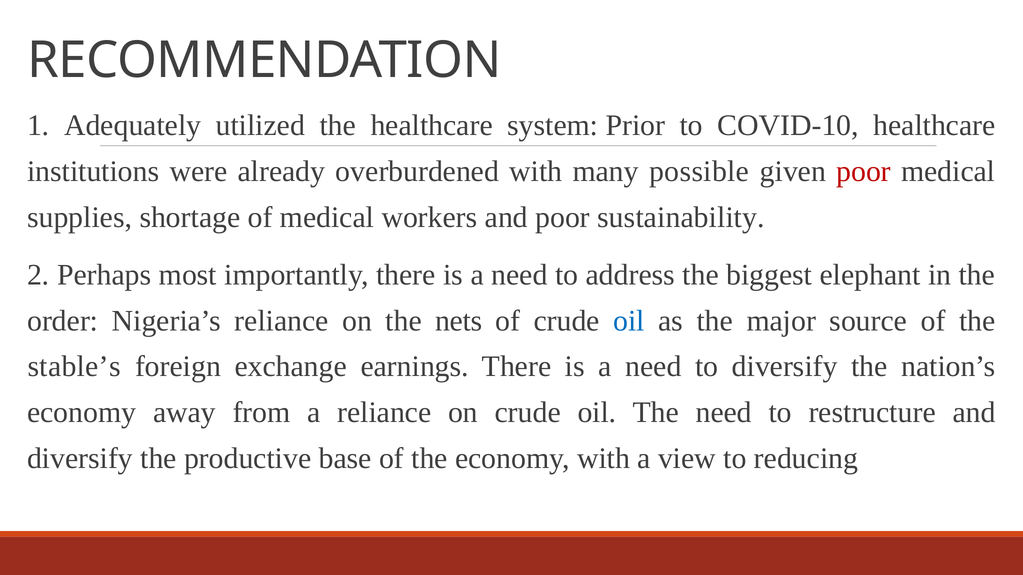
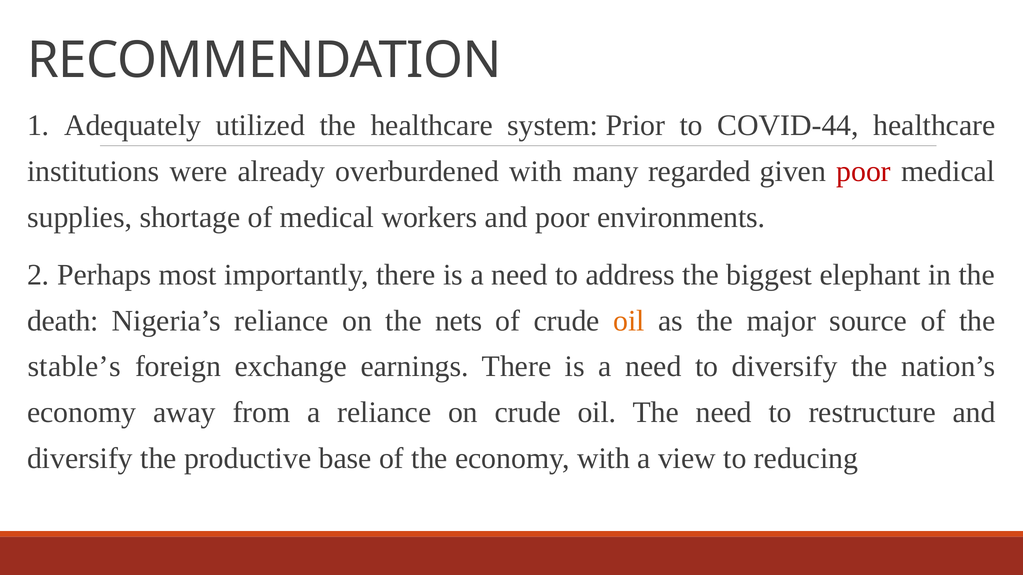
COVID-10: COVID-10 -> COVID-44
possible: possible -> regarded
sustainability: sustainability -> environments
order: order -> death
oil at (629, 321) colour: blue -> orange
